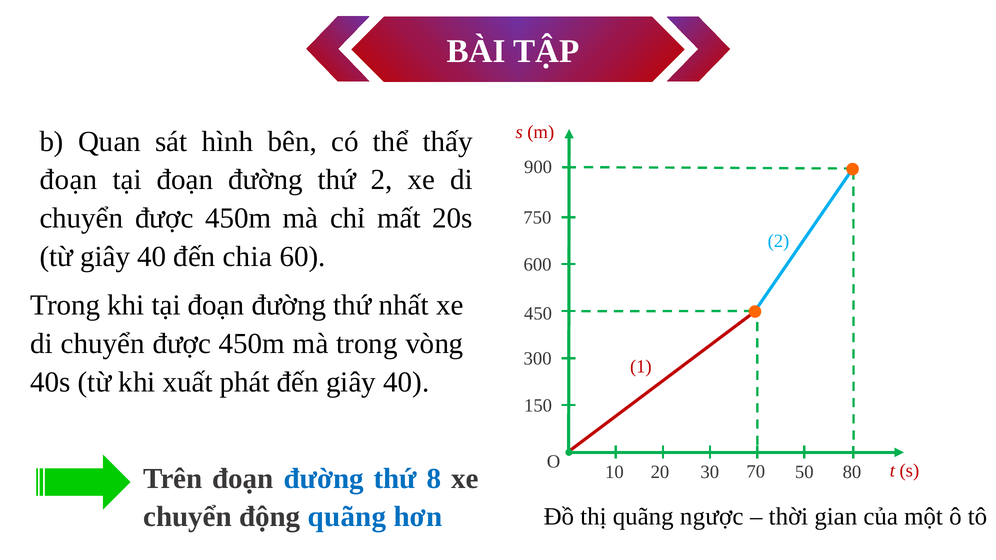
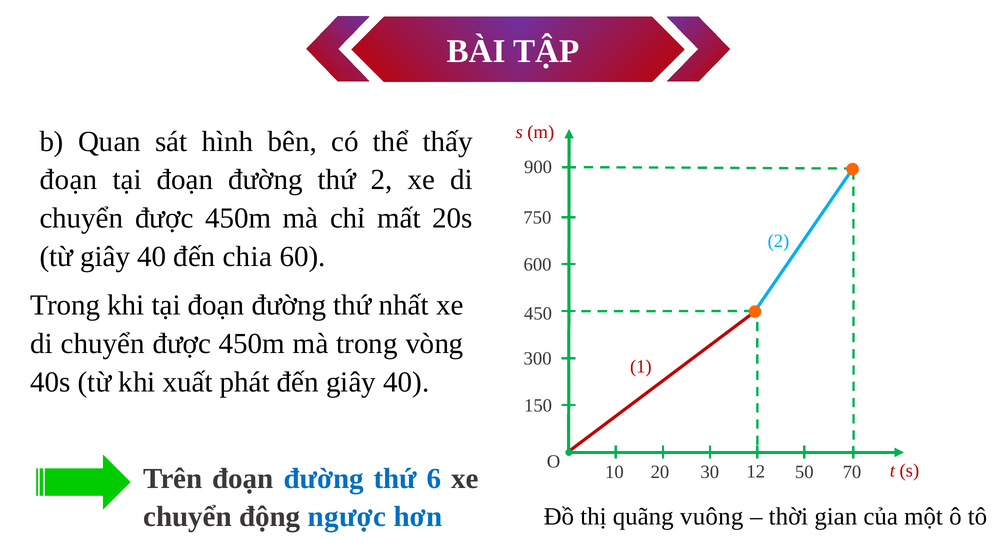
70: 70 -> 12
80: 80 -> 70
8: 8 -> 6
động quãng: quãng -> ngược
ngược: ngược -> vuông
